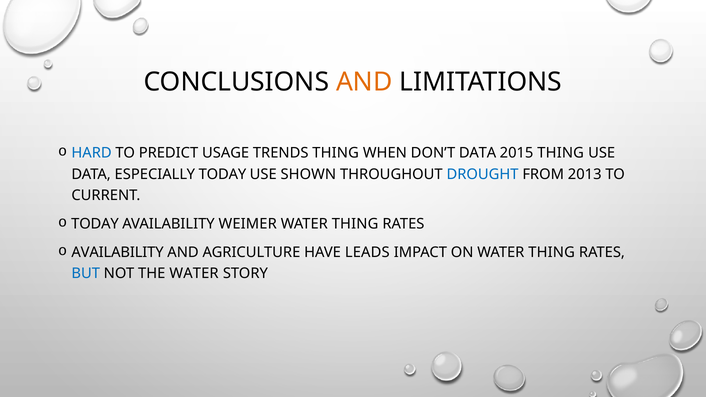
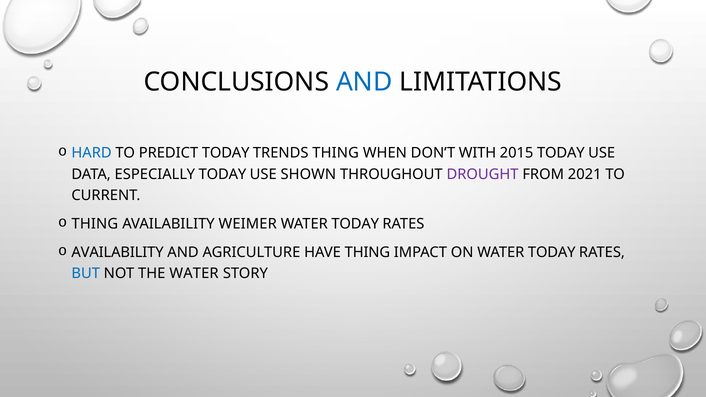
AND at (364, 82) colour: orange -> blue
PREDICT USAGE: USAGE -> TODAY
DON’T DATA: DATA -> WITH
2015 THING: THING -> TODAY
DROUGHT colour: blue -> purple
2013: 2013 -> 2021
TODAY at (95, 224): TODAY -> THING
THING at (355, 224): THING -> TODAY
HAVE LEADS: LEADS -> THING
ON WATER THING: THING -> TODAY
